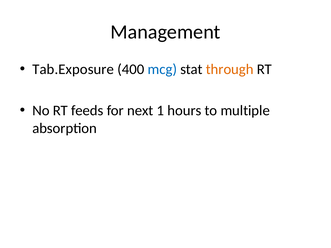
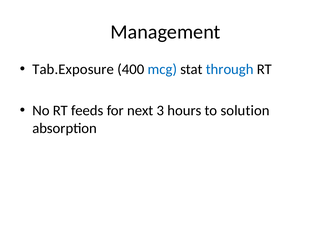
through colour: orange -> blue
1: 1 -> 3
multiple: multiple -> solution
